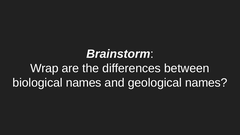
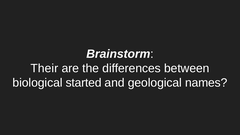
Wrap: Wrap -> Their
biological names: names -> started
